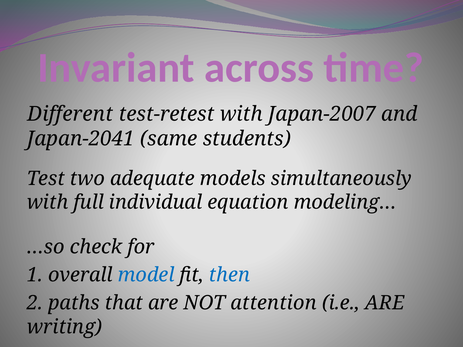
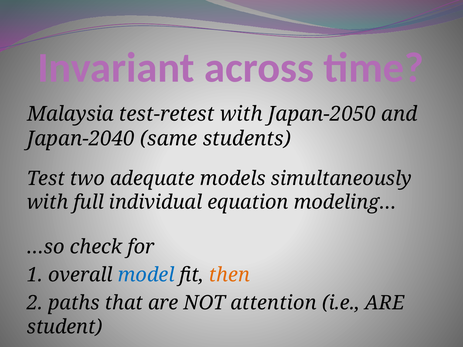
Different: Different -> Malaysia
Japan-2007: Japan-2007 -> Japan-2050
Japan-2041: Japan-2041 -> Japan-2040
then colour: blue -> orange
writing: writing -> student
